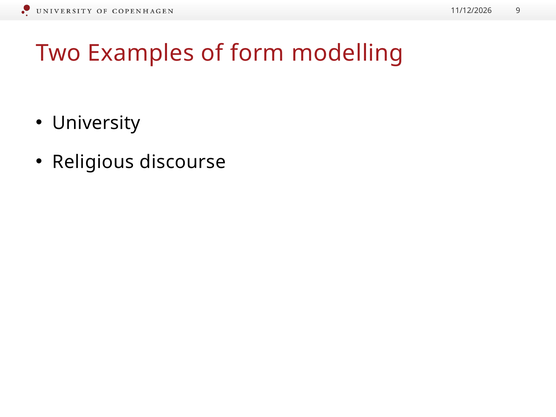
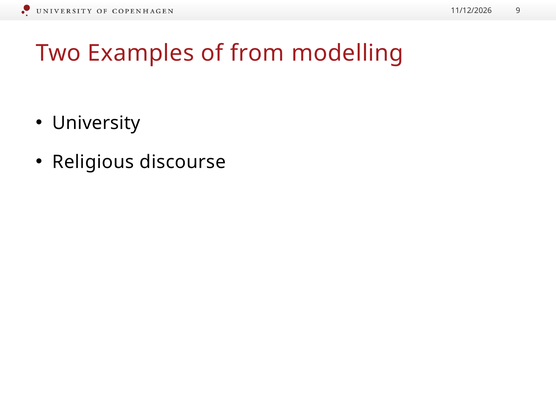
form: form -> from
